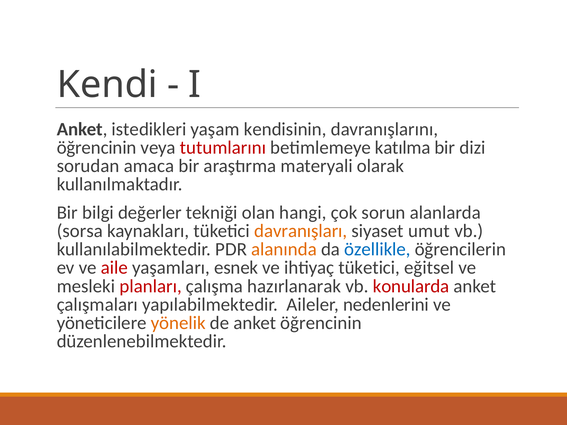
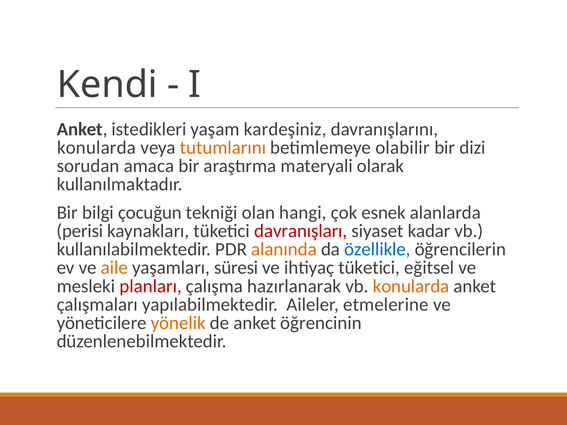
kendisinin: kendisinin -> kardeşiniz
öğrencinin at (97, 148): öğrencinin -> konularda
tutumlarını colour: red -> orange
katılma: katılma -> olabilir
değerler: değerler -> çocuğun
sorun: sorun -> esnek
sorsa: sorsa -> perisi
davranışları colour: orange -> red
umut: umut -> kadar
aile colour: red -> orange
esnek: esnek -> süresi
konularda at (411, 286) colour: red -> orange
nedenlerini: nedenlerini -> etmelerine
